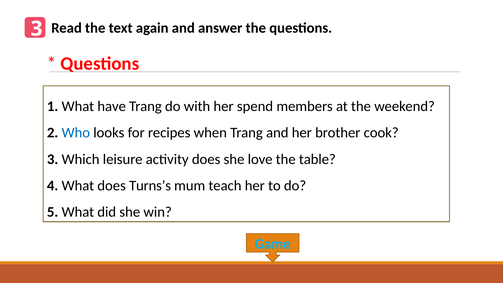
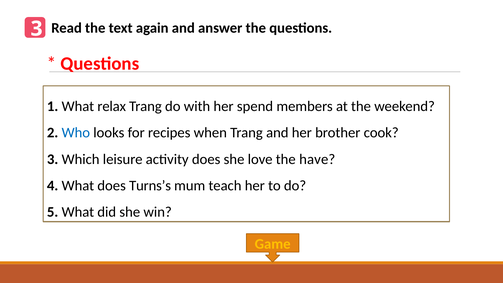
have: have -> relax
table: table -> have
Game colour: light blue -> yellow
